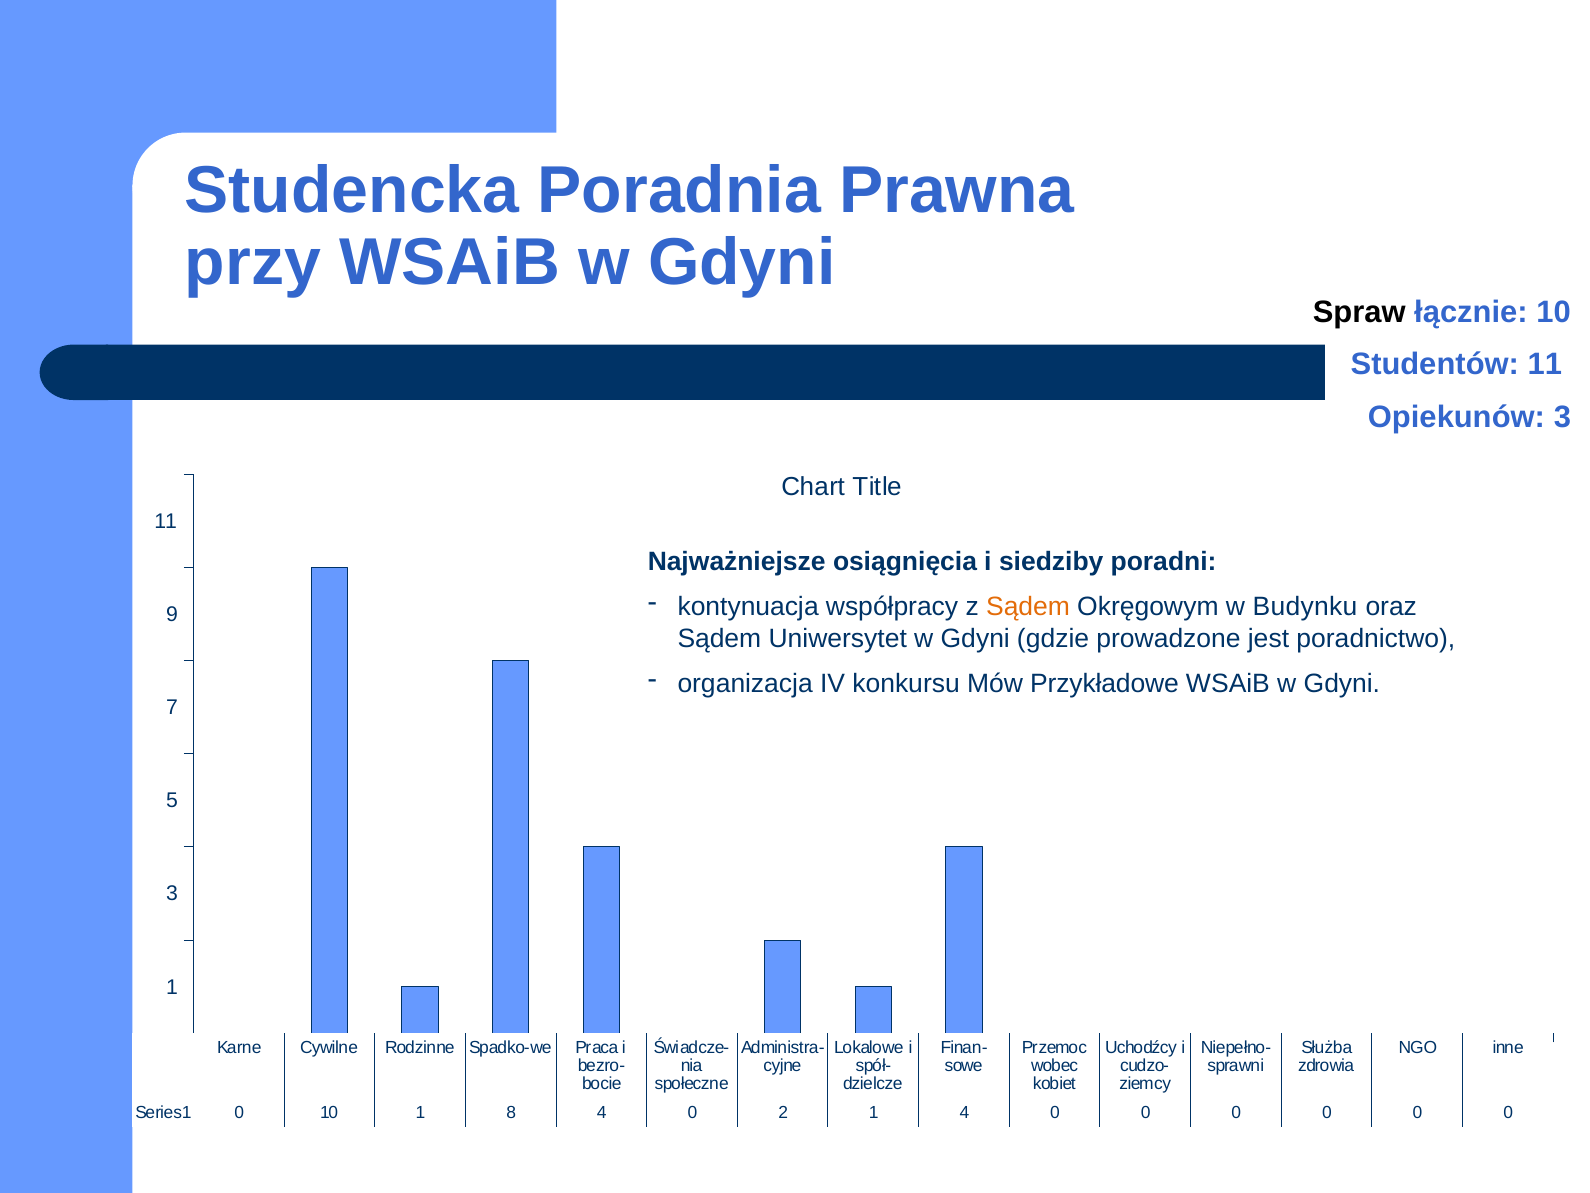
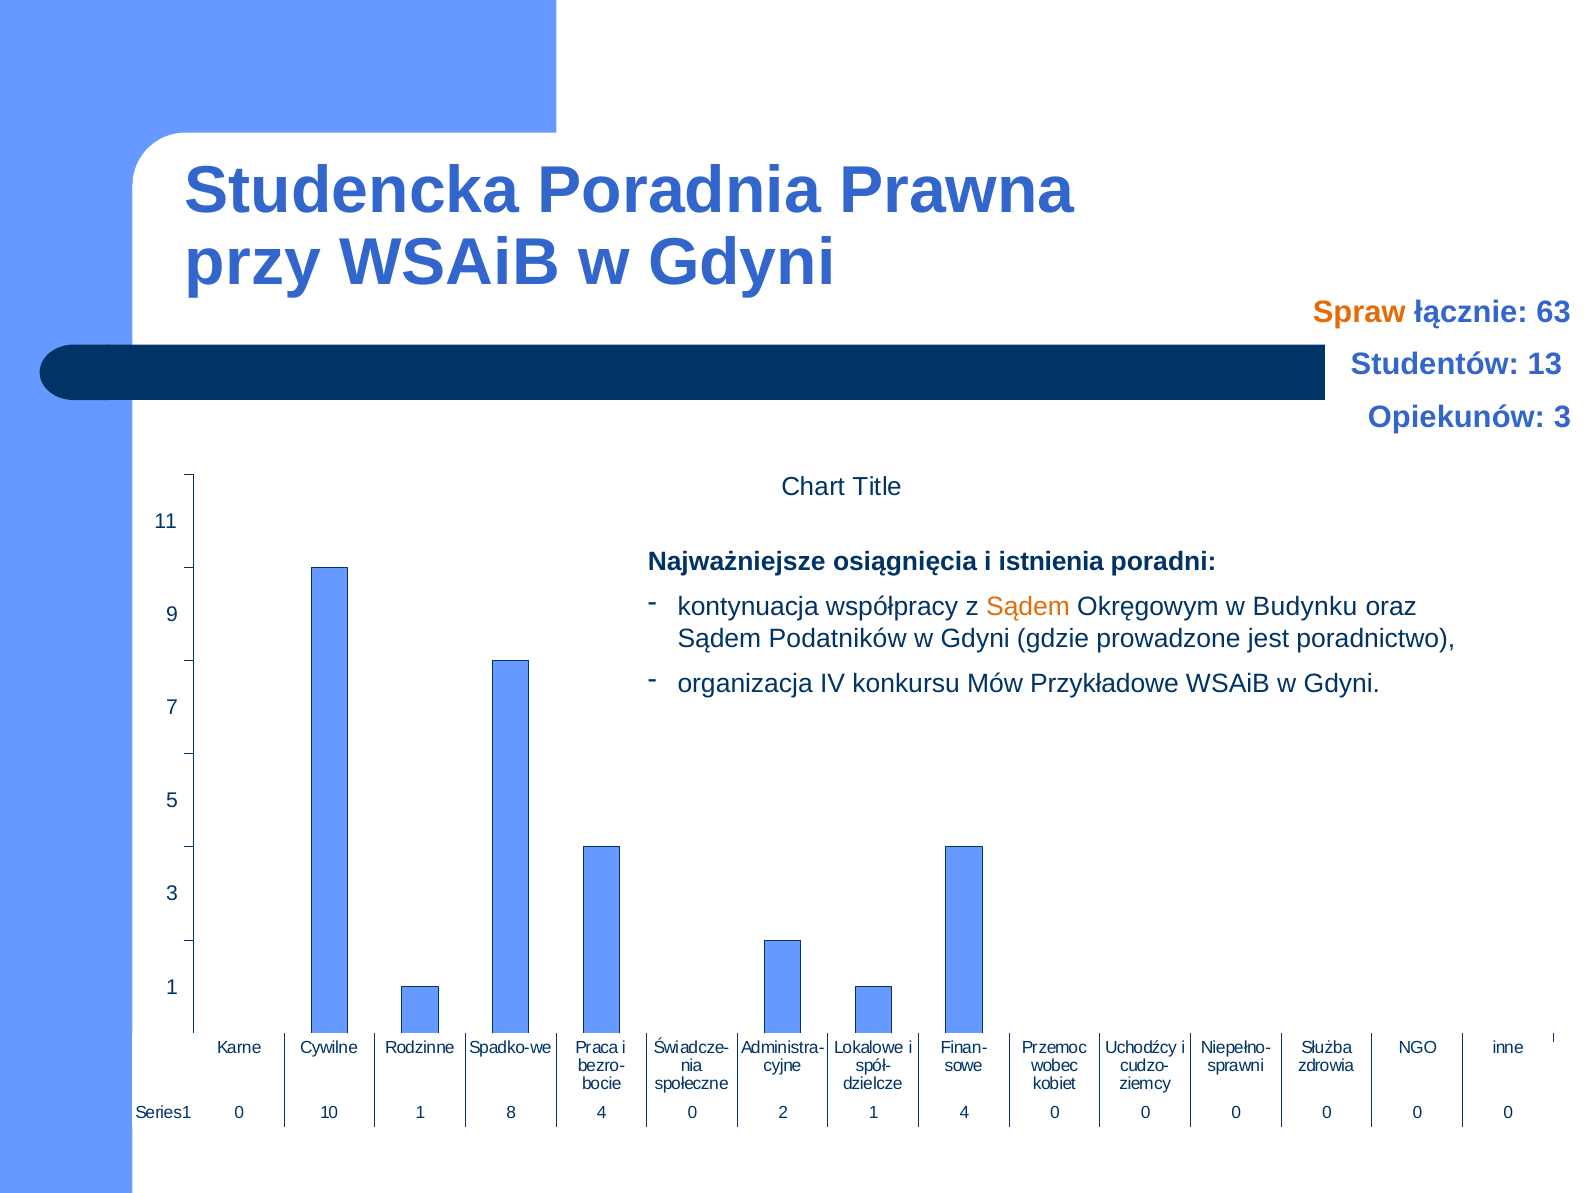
Spraw colour: black -> orange
łącznie 10: 10 -> 63
Studentów 11: 11 -> 13
siedziby: siedziby -> istnienia
Uniwersytet: Uniwersytet -> Podatników
